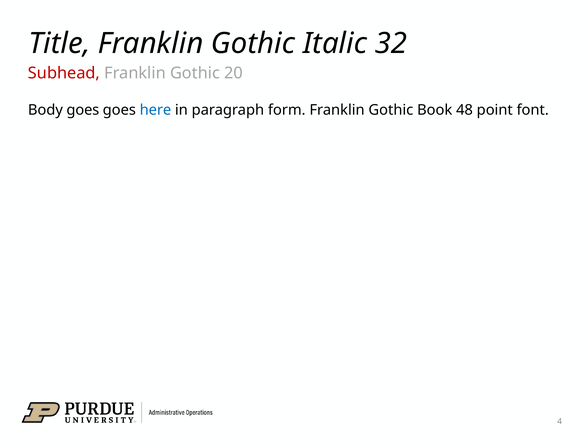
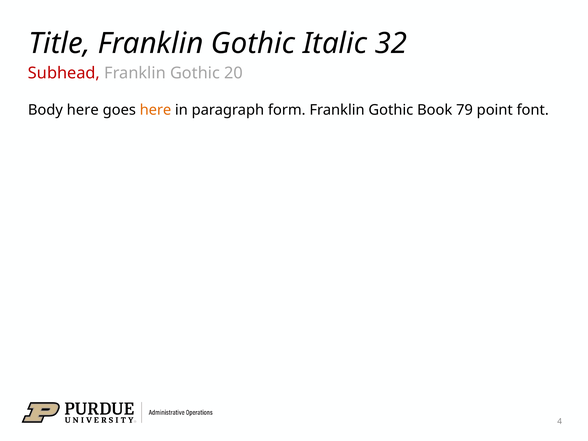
Body goes: goes -> here
here at (155, 110) colour: blue -> orange
48: 48 -> 79
